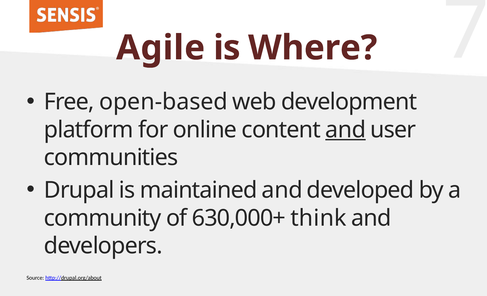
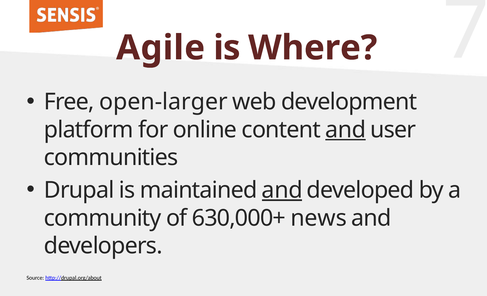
open-based: open-based -> open-larger
and at (282, 190) underline: none -> present
think: think -> news
